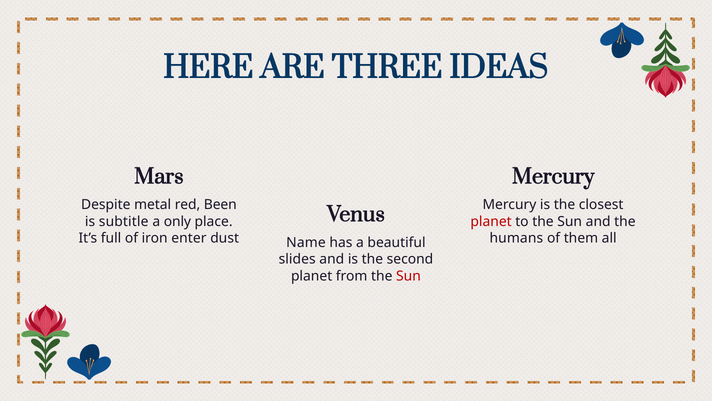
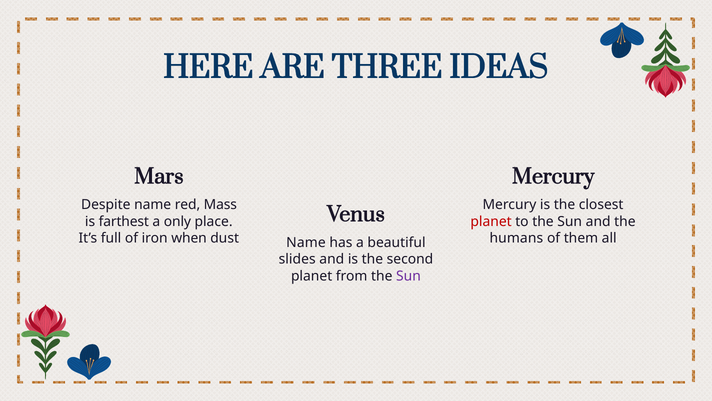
Despite metal: metal -> name
Been: Been -> Mass
subtitle: subtitle -> farthest
enter: enter -> when
Sun at (408, 276) colour: red -> purple
